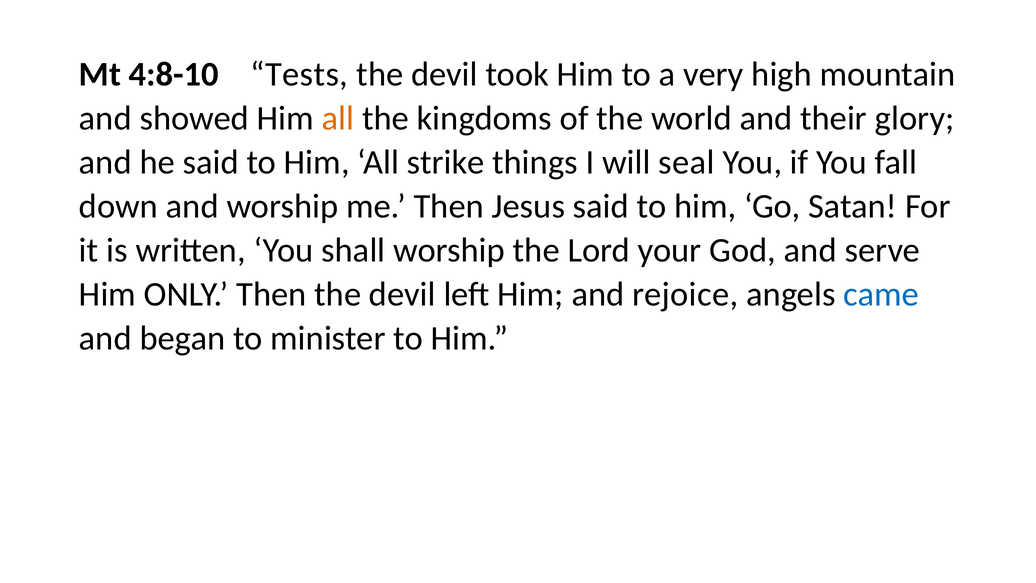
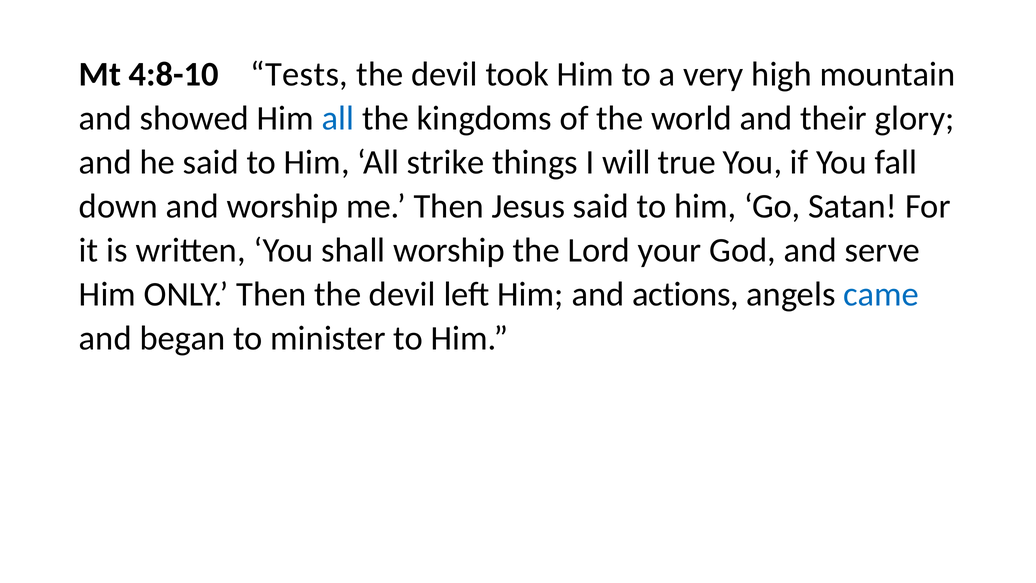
all at (338, 118) colour: orange -> blue
seal: seal -> true
rejoice: rejoice -> actions
